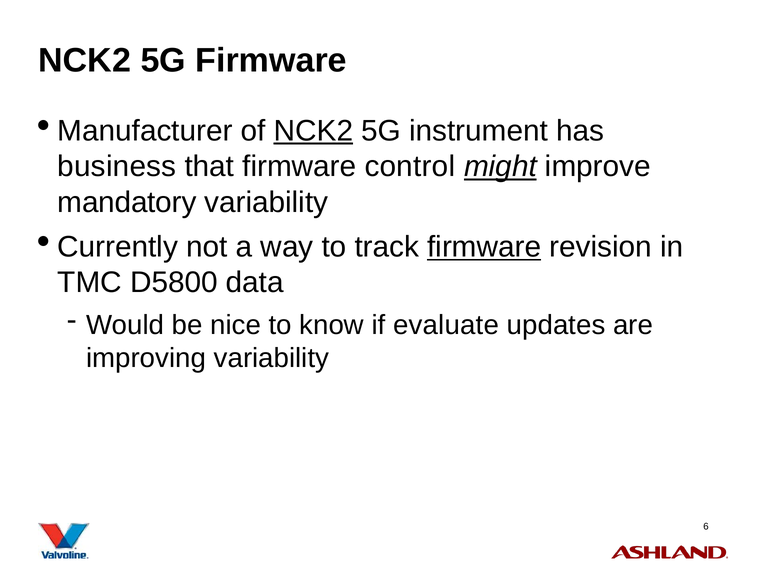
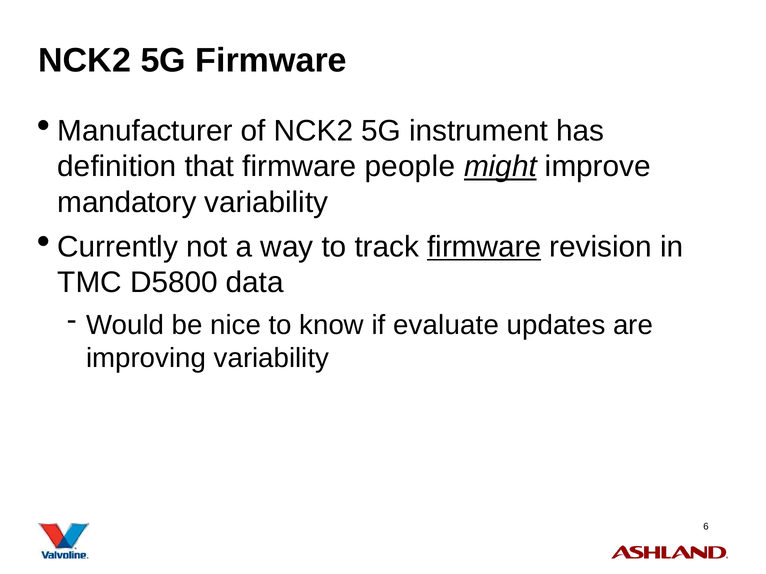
NCK2 at (313, 131) underline: present -> none
business: business -> definition
control: control -> people
